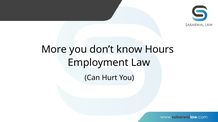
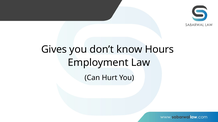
More: More -> Gives
